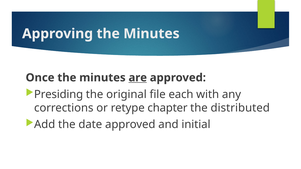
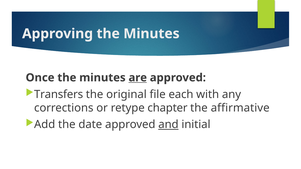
Presiding: Presiding -> Transfers
distributed: distributed -> affirmative
and underline: none -> present
